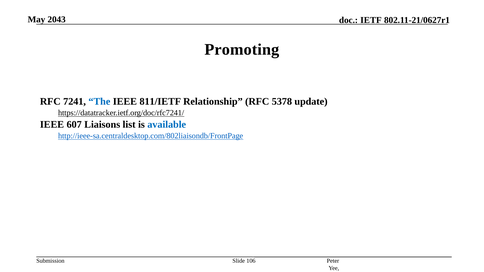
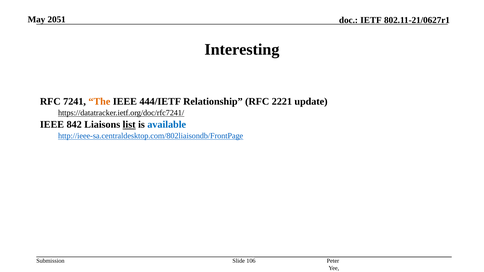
2043: 2043 -> 2051
Promoting: Promoting -> Interesting
The colour: blue -> orange
811/IETF: 811/IETF -> 444/IETF
5378: 5378 -> 2221
607: 607 -> 842
list underline: none -> present
